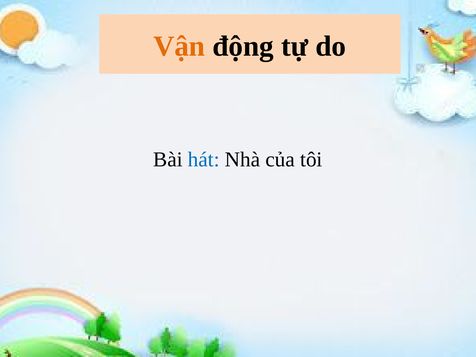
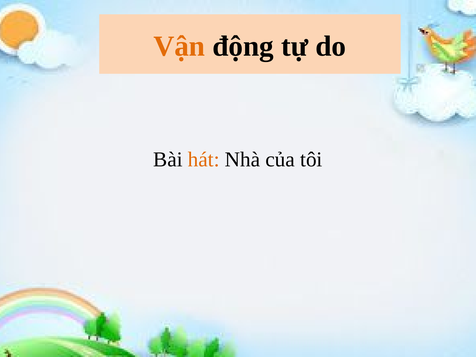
hát colour: blue -> orange
